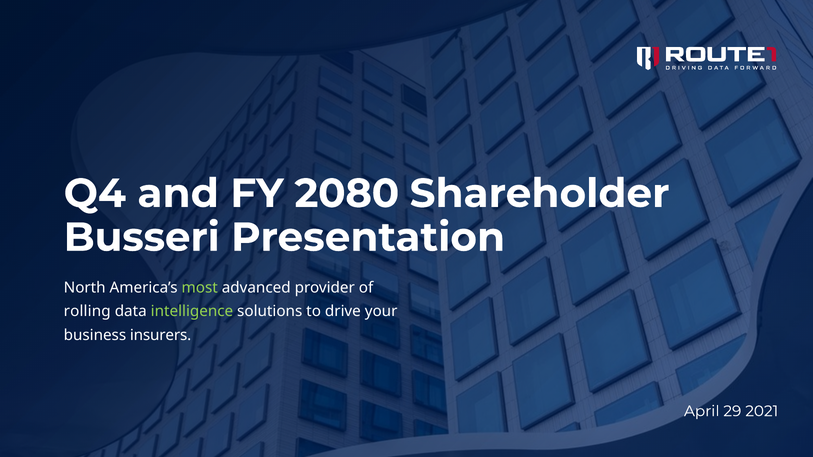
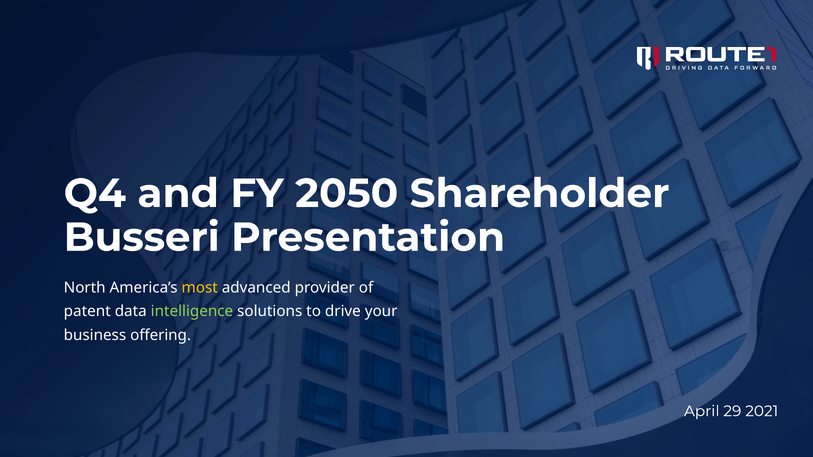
2080: 2080 -> 2050
most colour: light green -> yellow
rolling: rolling -> patent
insurers: insurers -> offering
